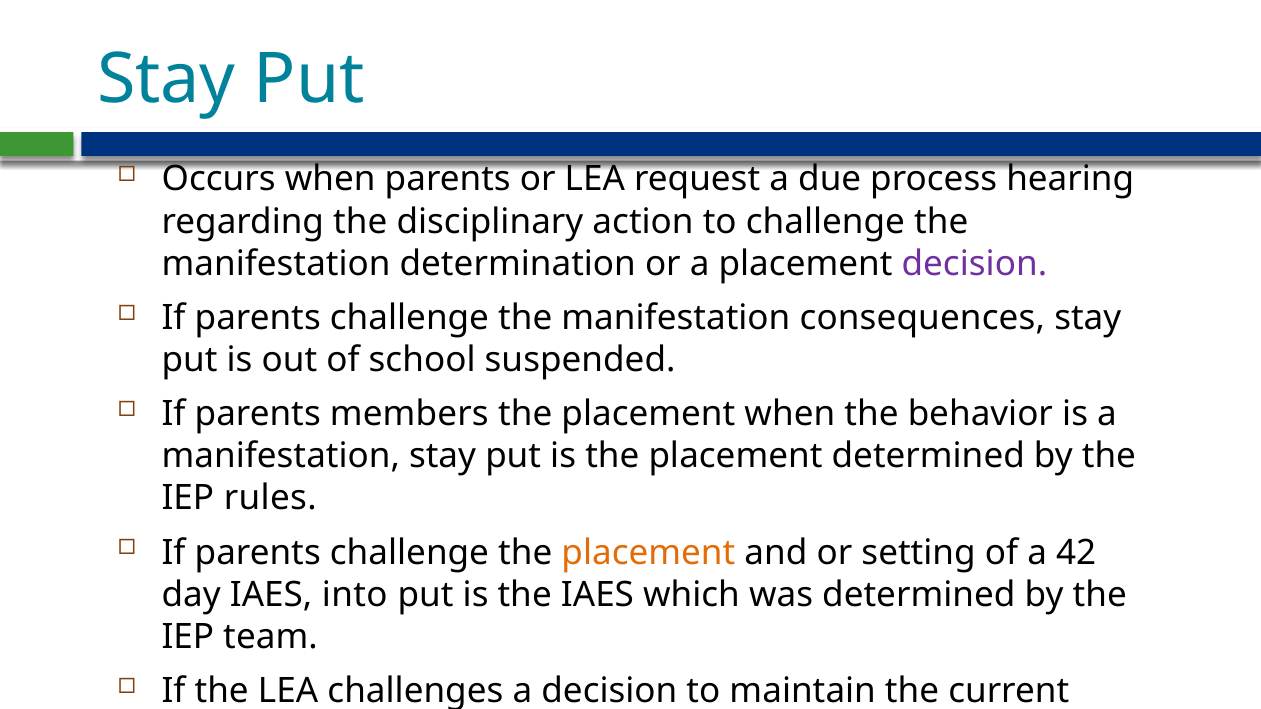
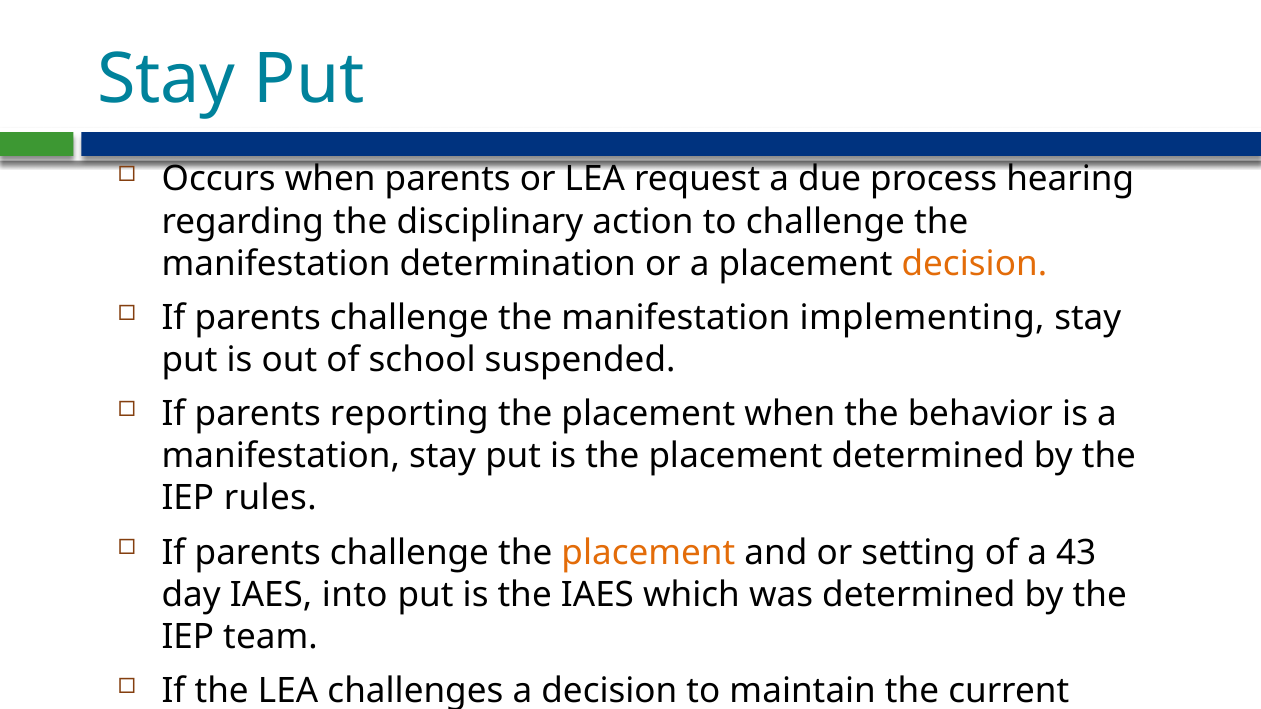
decision at (974, 264) colour: purple -> orange
consequences: consequences -> implementing
members: members -> reporting
42: 42 -> 43
